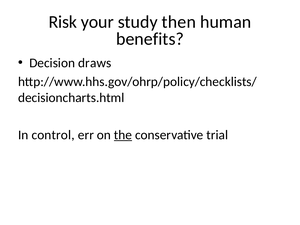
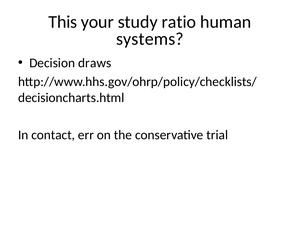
Risk: Risk -> This
then: then -> ratio
benefits: benefits -> systems
control: control -> contact
the underline: present -> none
